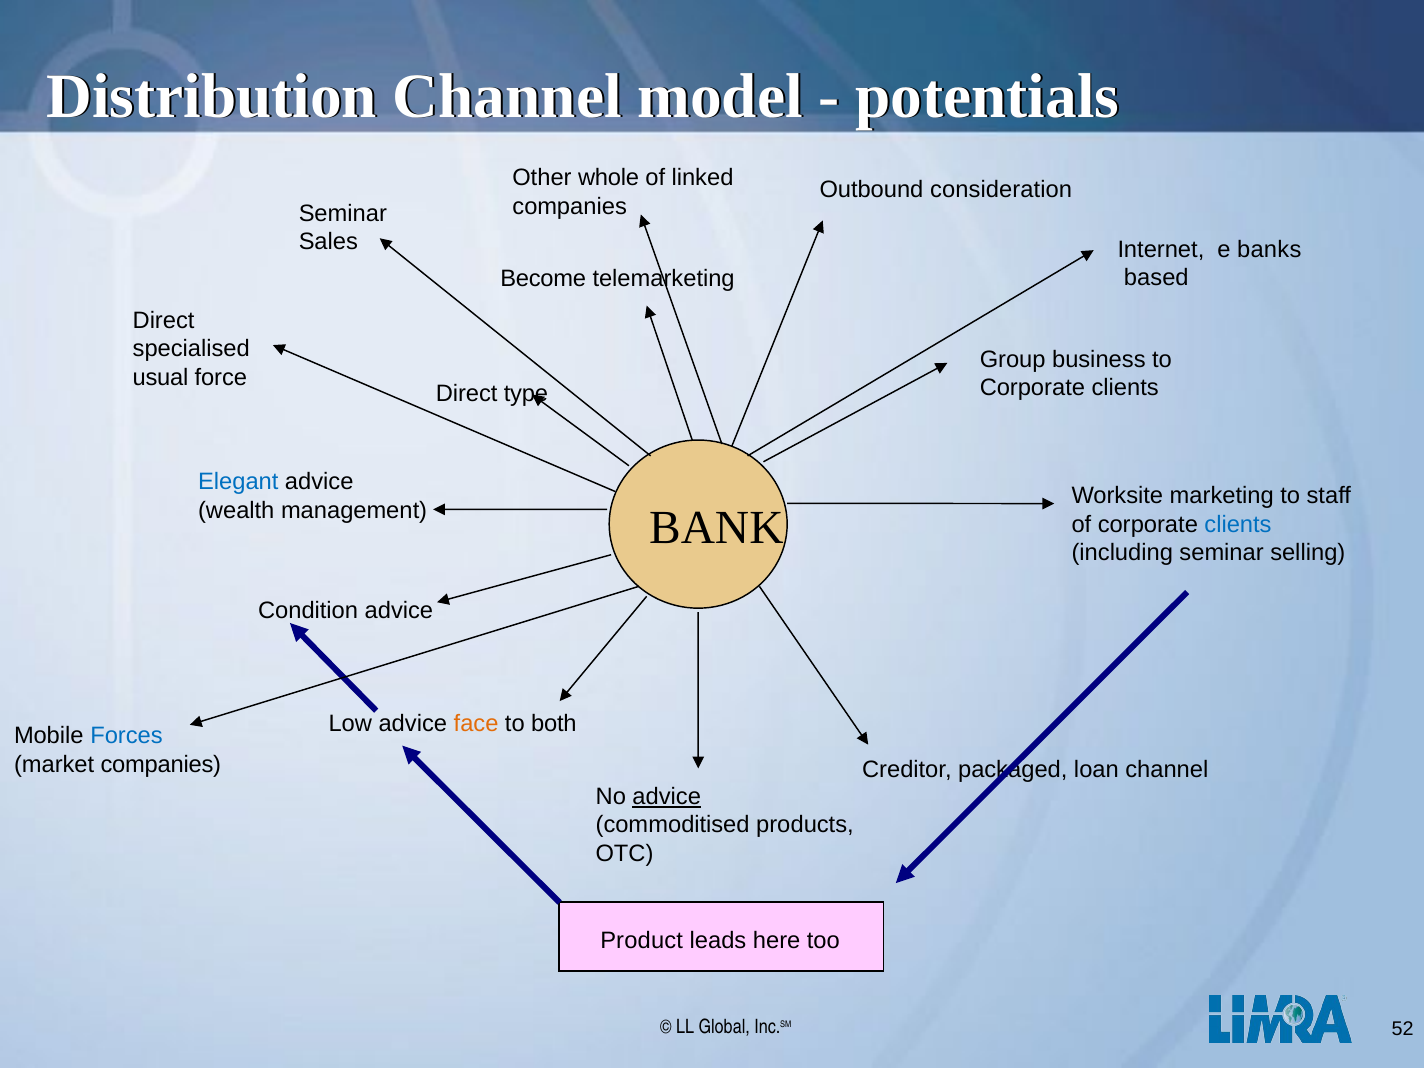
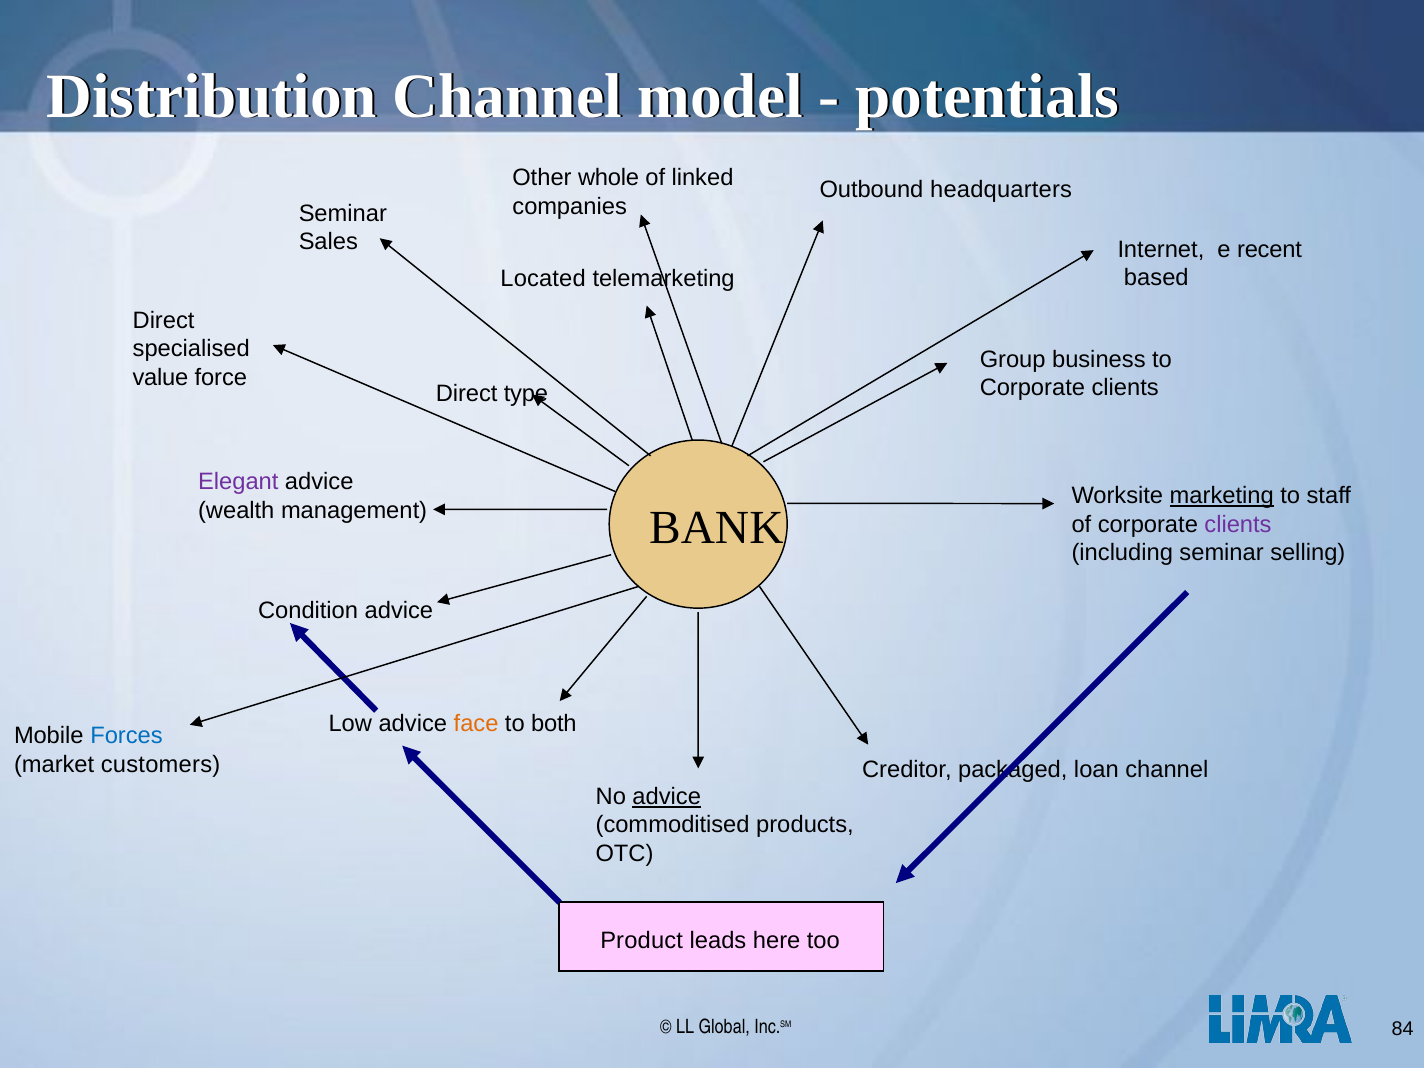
consideration: consideration -> headquarters
banks: banks -> recent
Become: Become -> Located
usual: usual -> value
Elegant colour: blue -> purple
marketing underline: none -> present
clients at (1238, 524) colour: blue -> purple
market companies: companies -> customers
52: 52 -> 84
